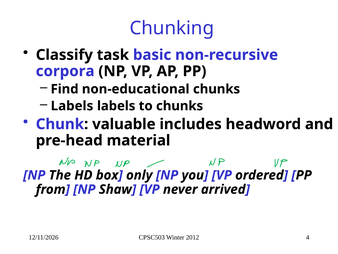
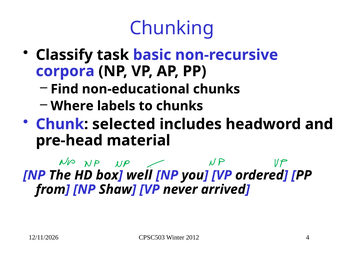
Labels at (72, 106): Labels -> Where
valuable: valuable -> selected
only: only -> well
